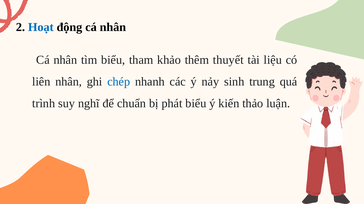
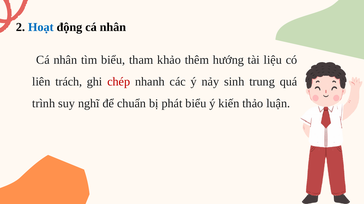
thuyết: thuyết -> hướng
liên nhân: nhân -> trách
chép colour: blue -> red
